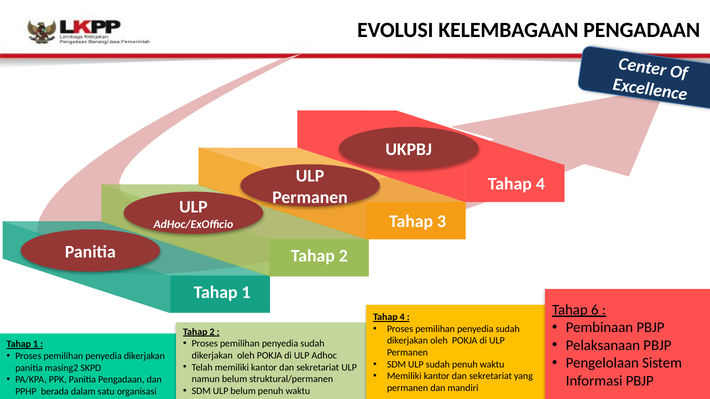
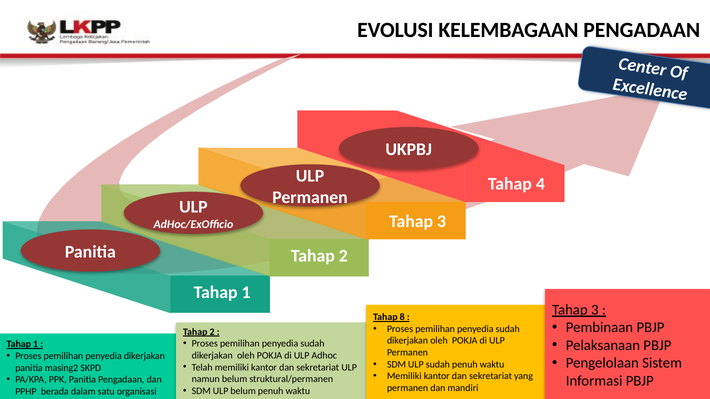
6 at (595, 310): 6 -> 3
4 at (402, 317): 4 -> 8
